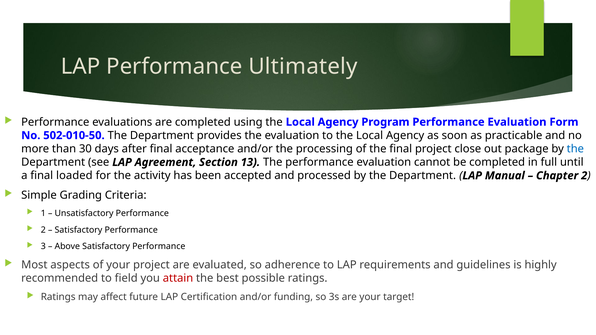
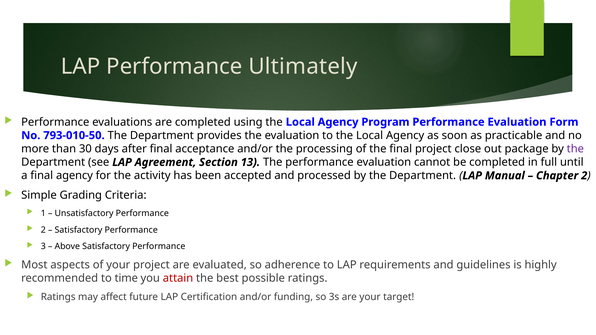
502-010-50: 502-010-50 -> 793-010-50
the at (575, 149) colour: blue -> purple
final loaded: loaded -> agency
field: field -> time
